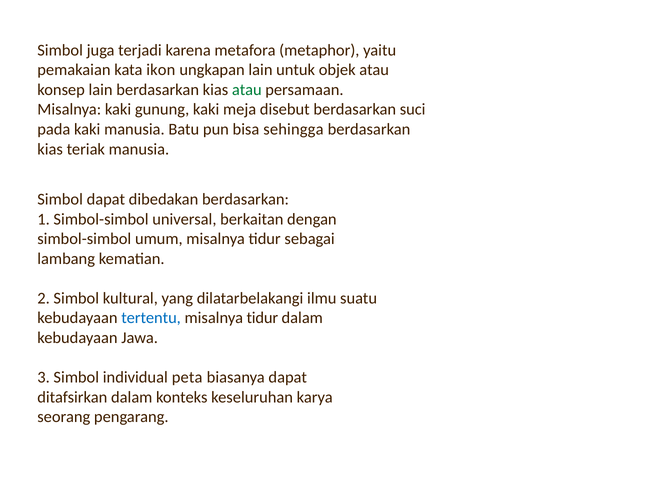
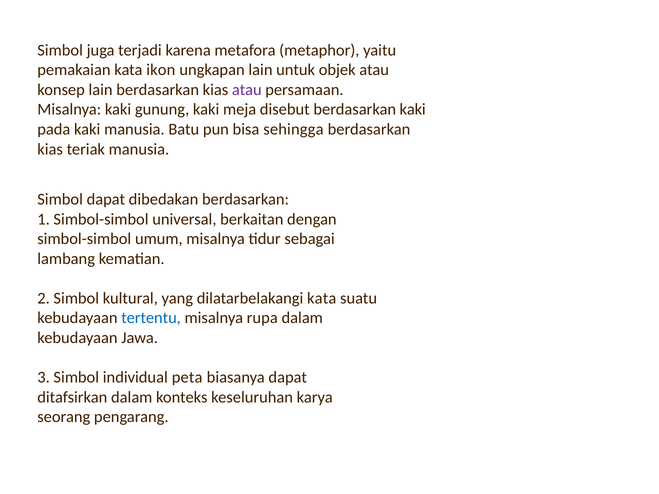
atau at (247, 90) colour: green -> purple
berdasarkan suci: suci -> kaki
dilatarbelakangi ilmu: ilmu -> kata
tidur at (262, 318): tidur -> rupa
